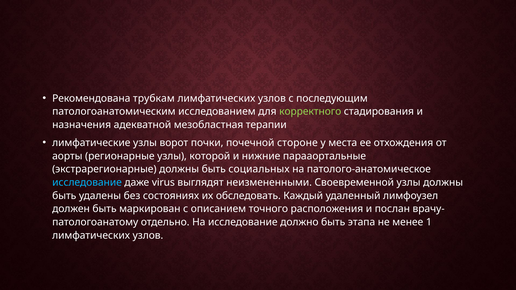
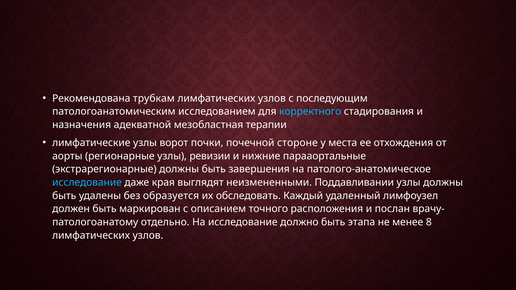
корректного colour: light green -> light blue
которой: которой -> ревизии
социальных: социальных -> завершения
virus: virus -> края
Своевременной: Своевременной -> Поддавливании
состояниях: состояниях -> образуется
1: 1 -> 8
